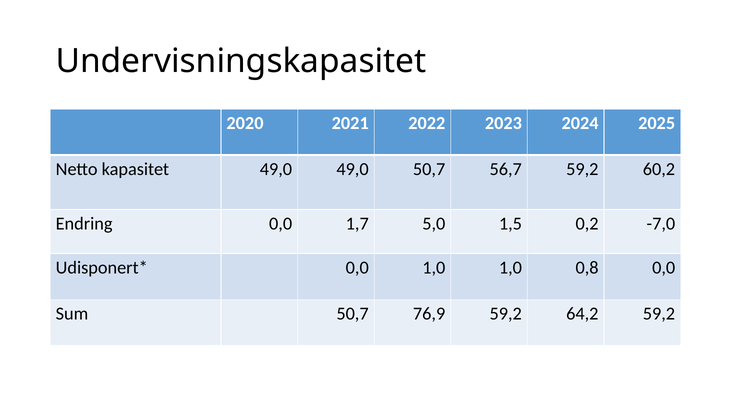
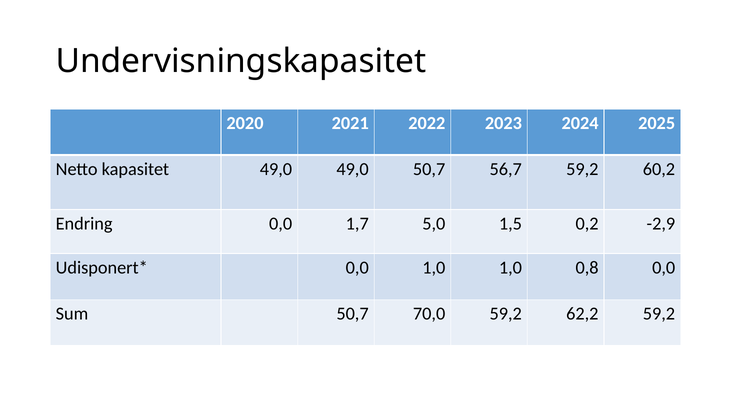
-7,0: -7,0 -> -2,9
76,9: 76,9 -> 70,0
64,2: 64,2 -> 62,2
